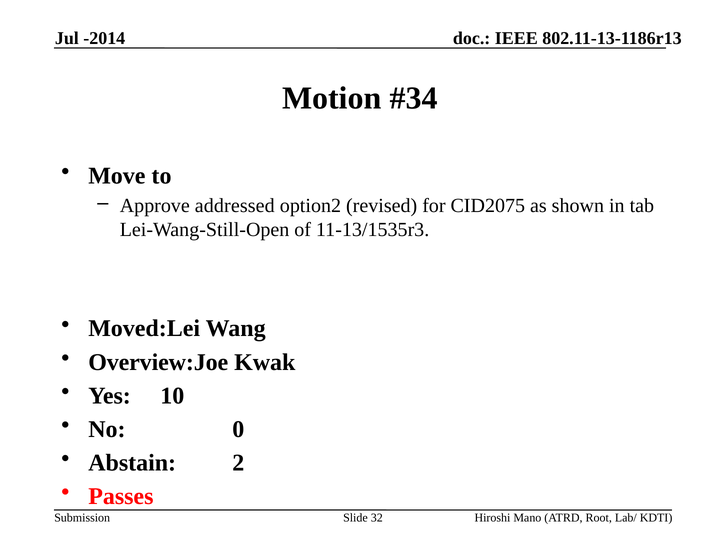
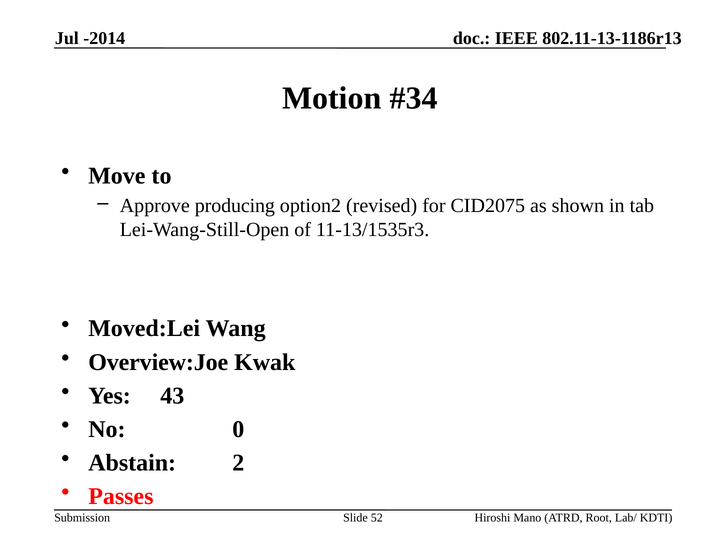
addressed: addressed -> producing
10: 10 -> 43
32: 32 -> 52
